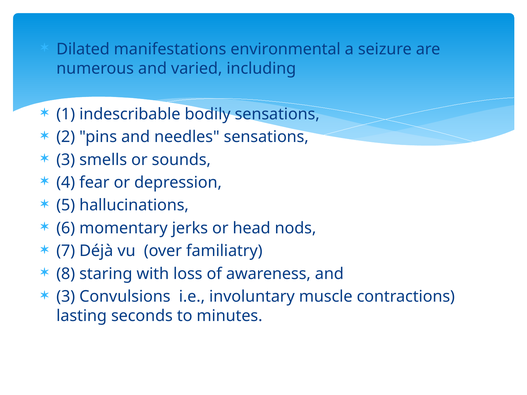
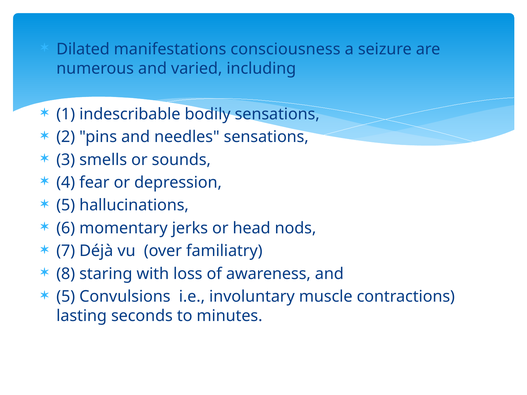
environmental: environmental -> consciousness
3 at (66, 297): 3 -> 5
